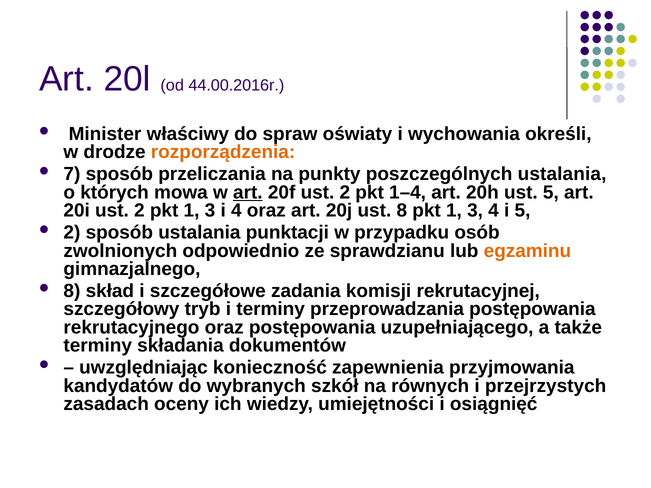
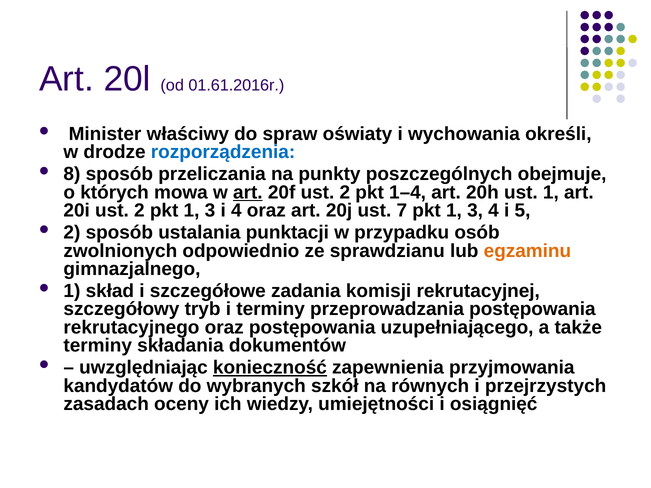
44.00.2016r: 44.00.2016r -> 01.61.2016r
rozporządzenia colour: orange -> blue
7: 7 -> 8
poszczególnych ustalania: ustalania -> obejmuje
ust 5: 5 -> 1
ust 8: 8 -> 7
8 at (72, 291): 8 -> 1
konieczność underline: none -> present
